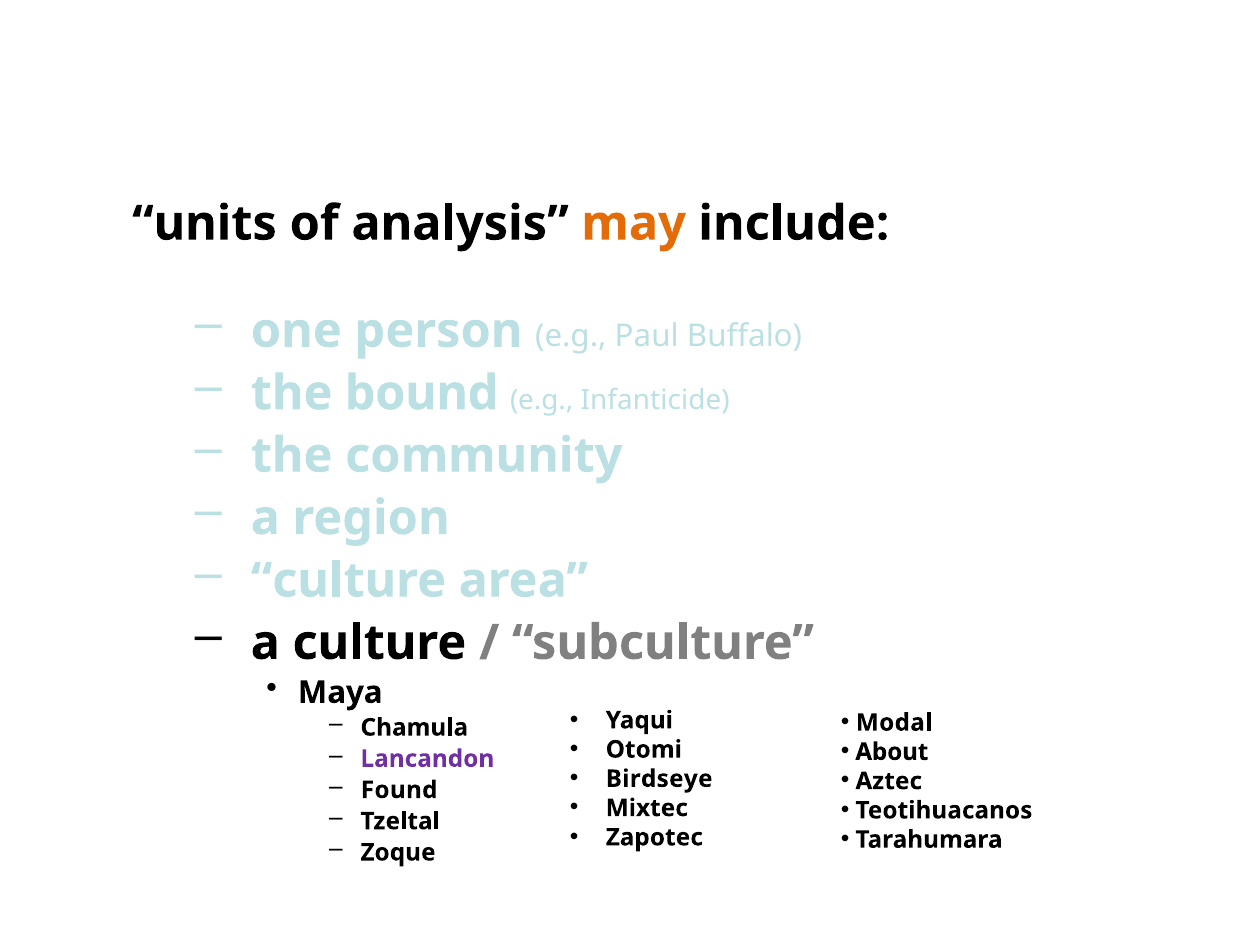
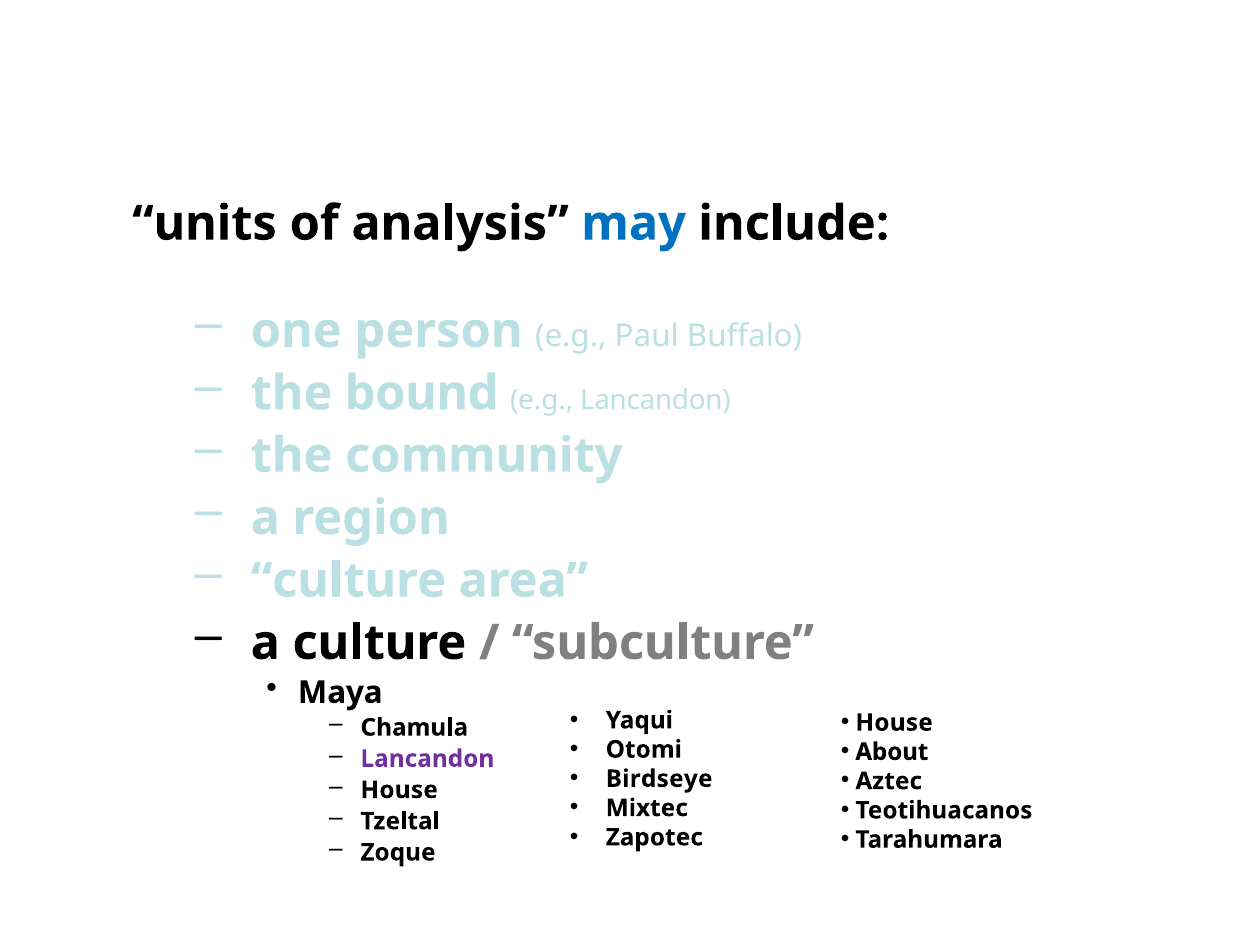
may colour: orange -> blue
e.g Infanticide: Infanticide -> Lancandon
Modal at (894, 723): Modal -> House
Found at (399, 790): Found -> House
